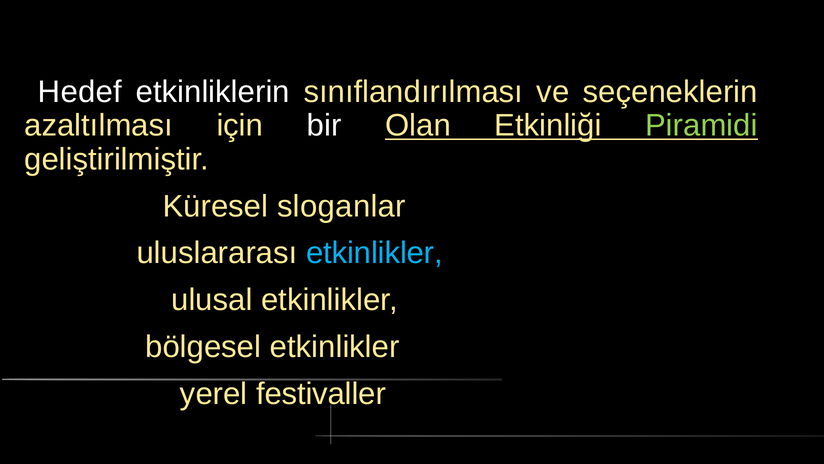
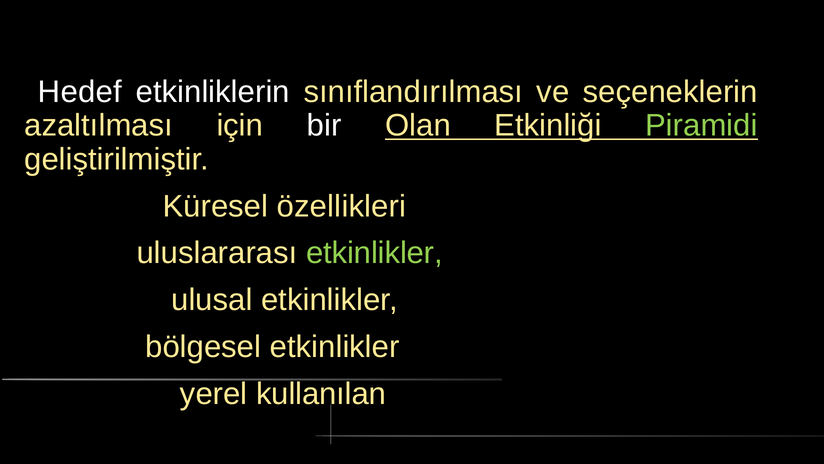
sloganlar: sloganlar -> özellikleri
etkinlikler at (374, 253) colour: light blue -> light green
festivaller: festivaller -> kullanılan
